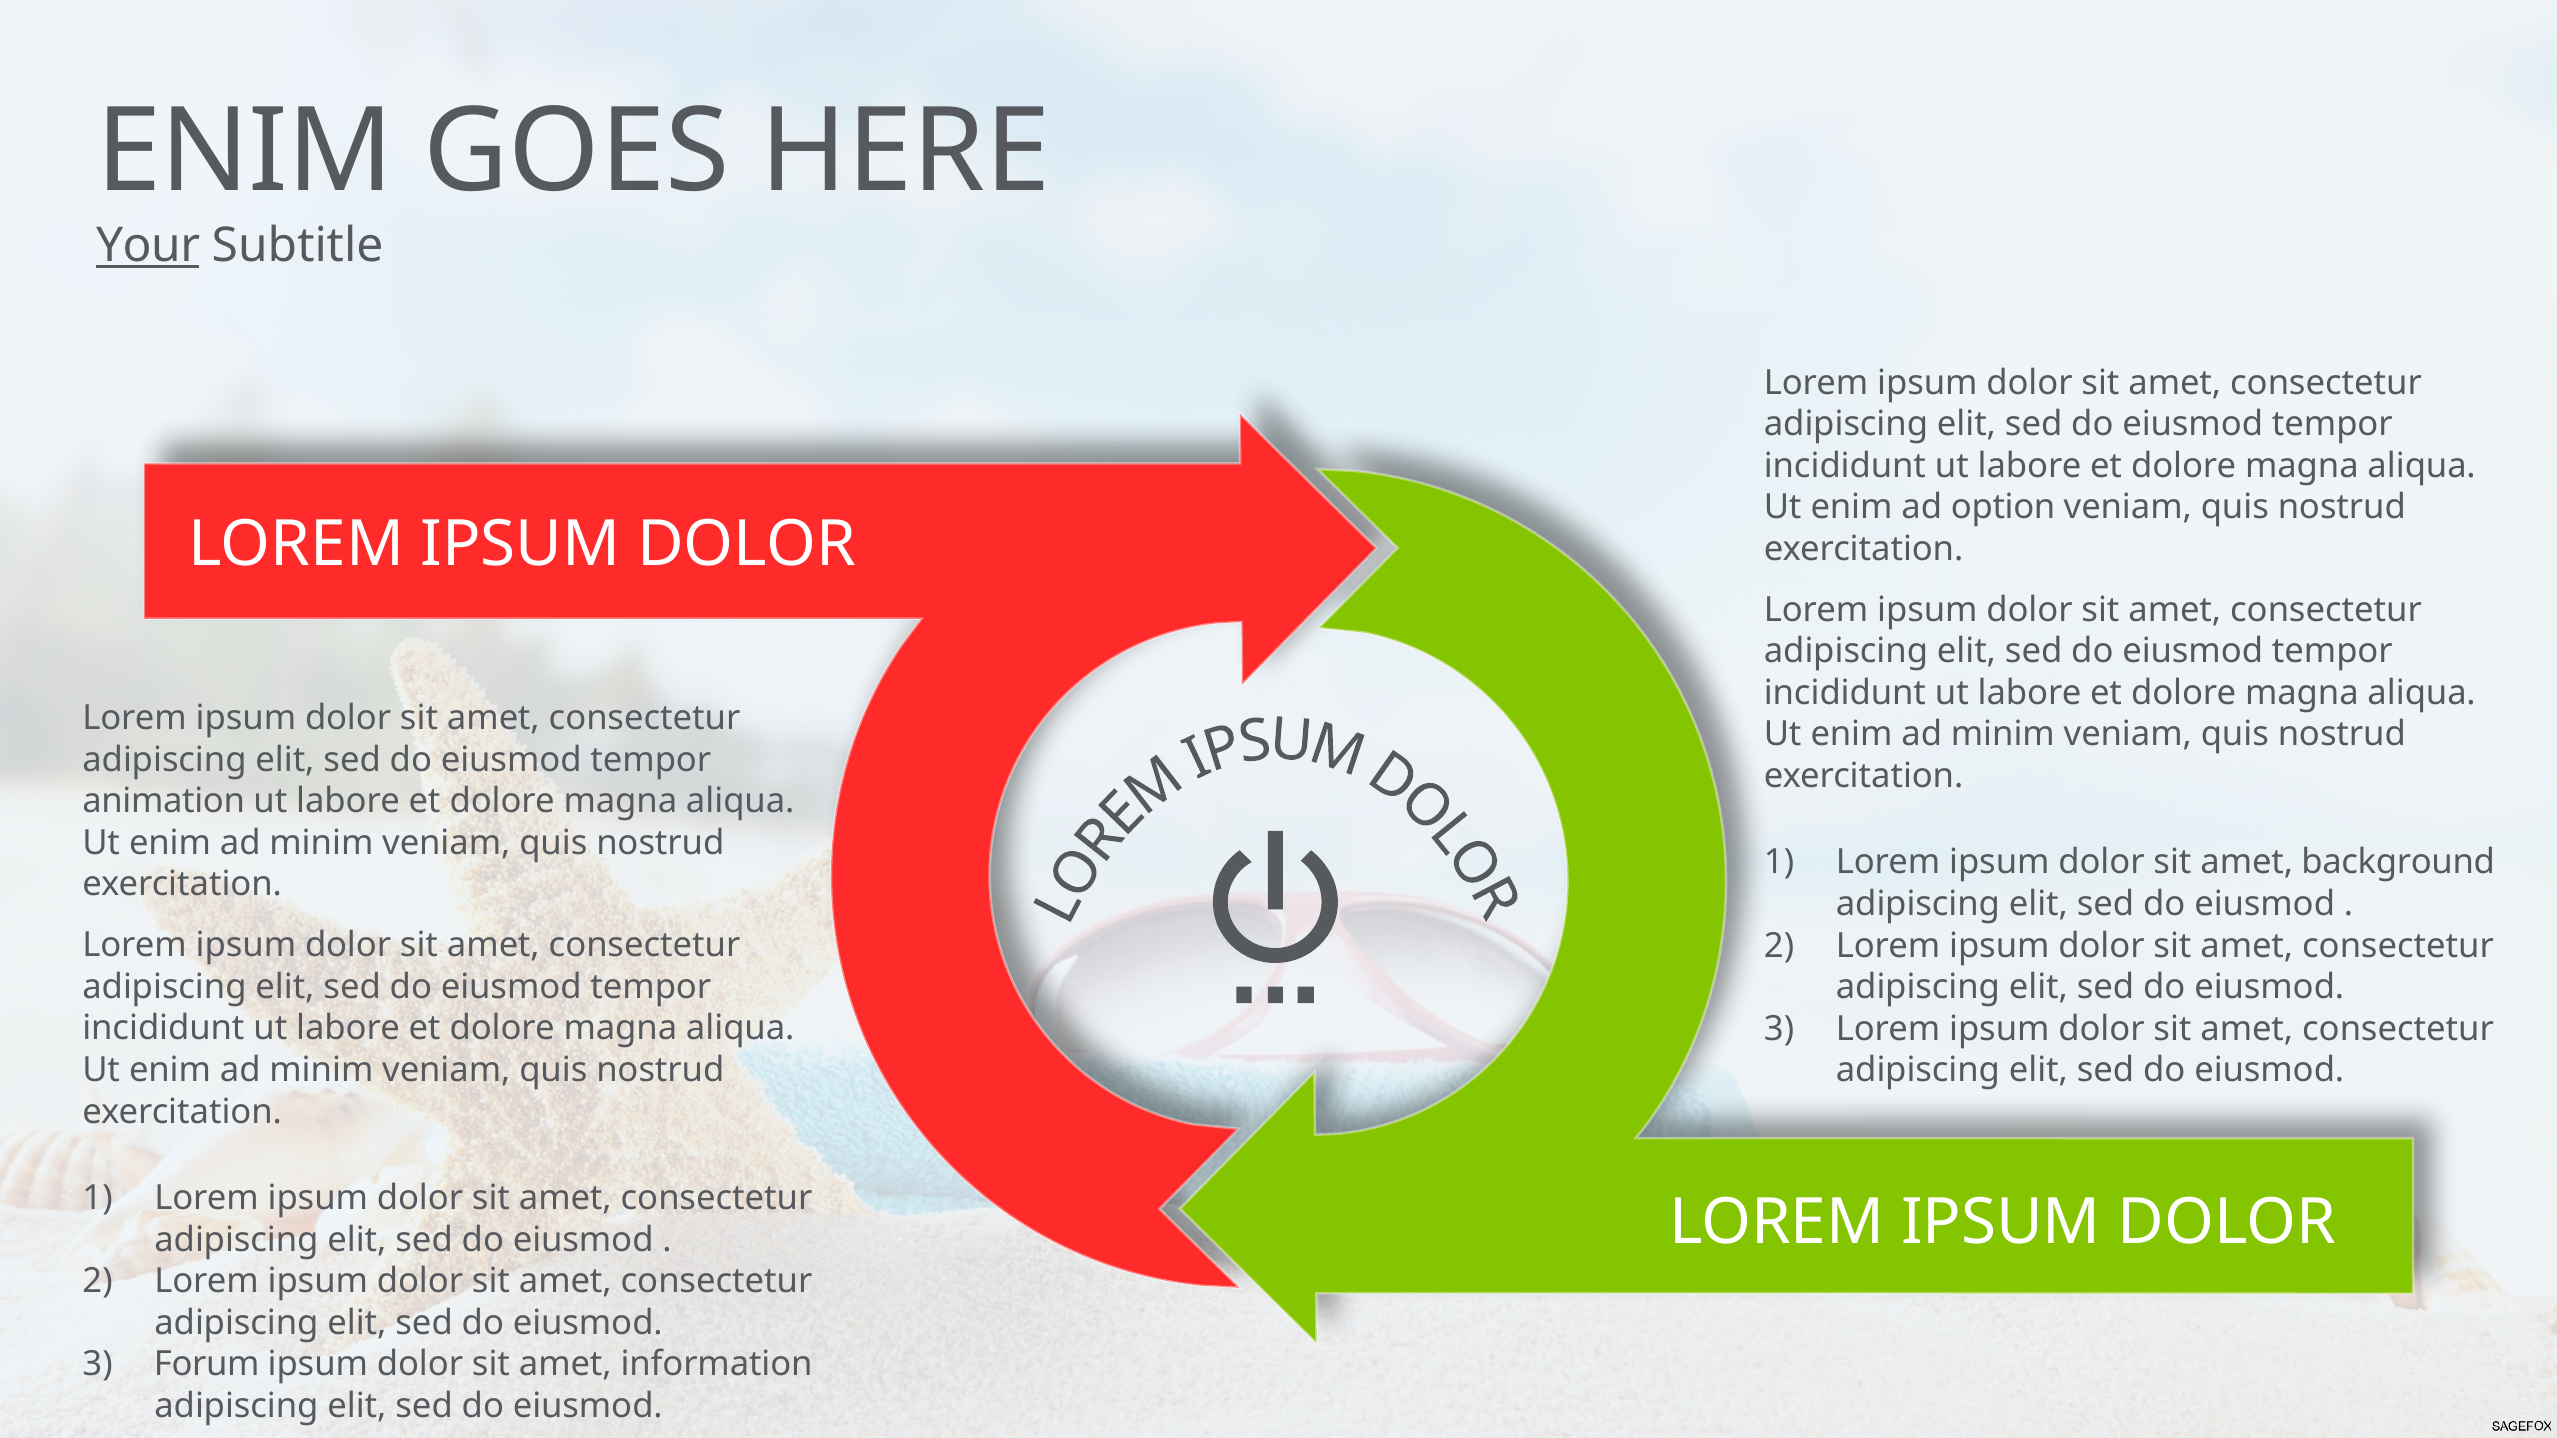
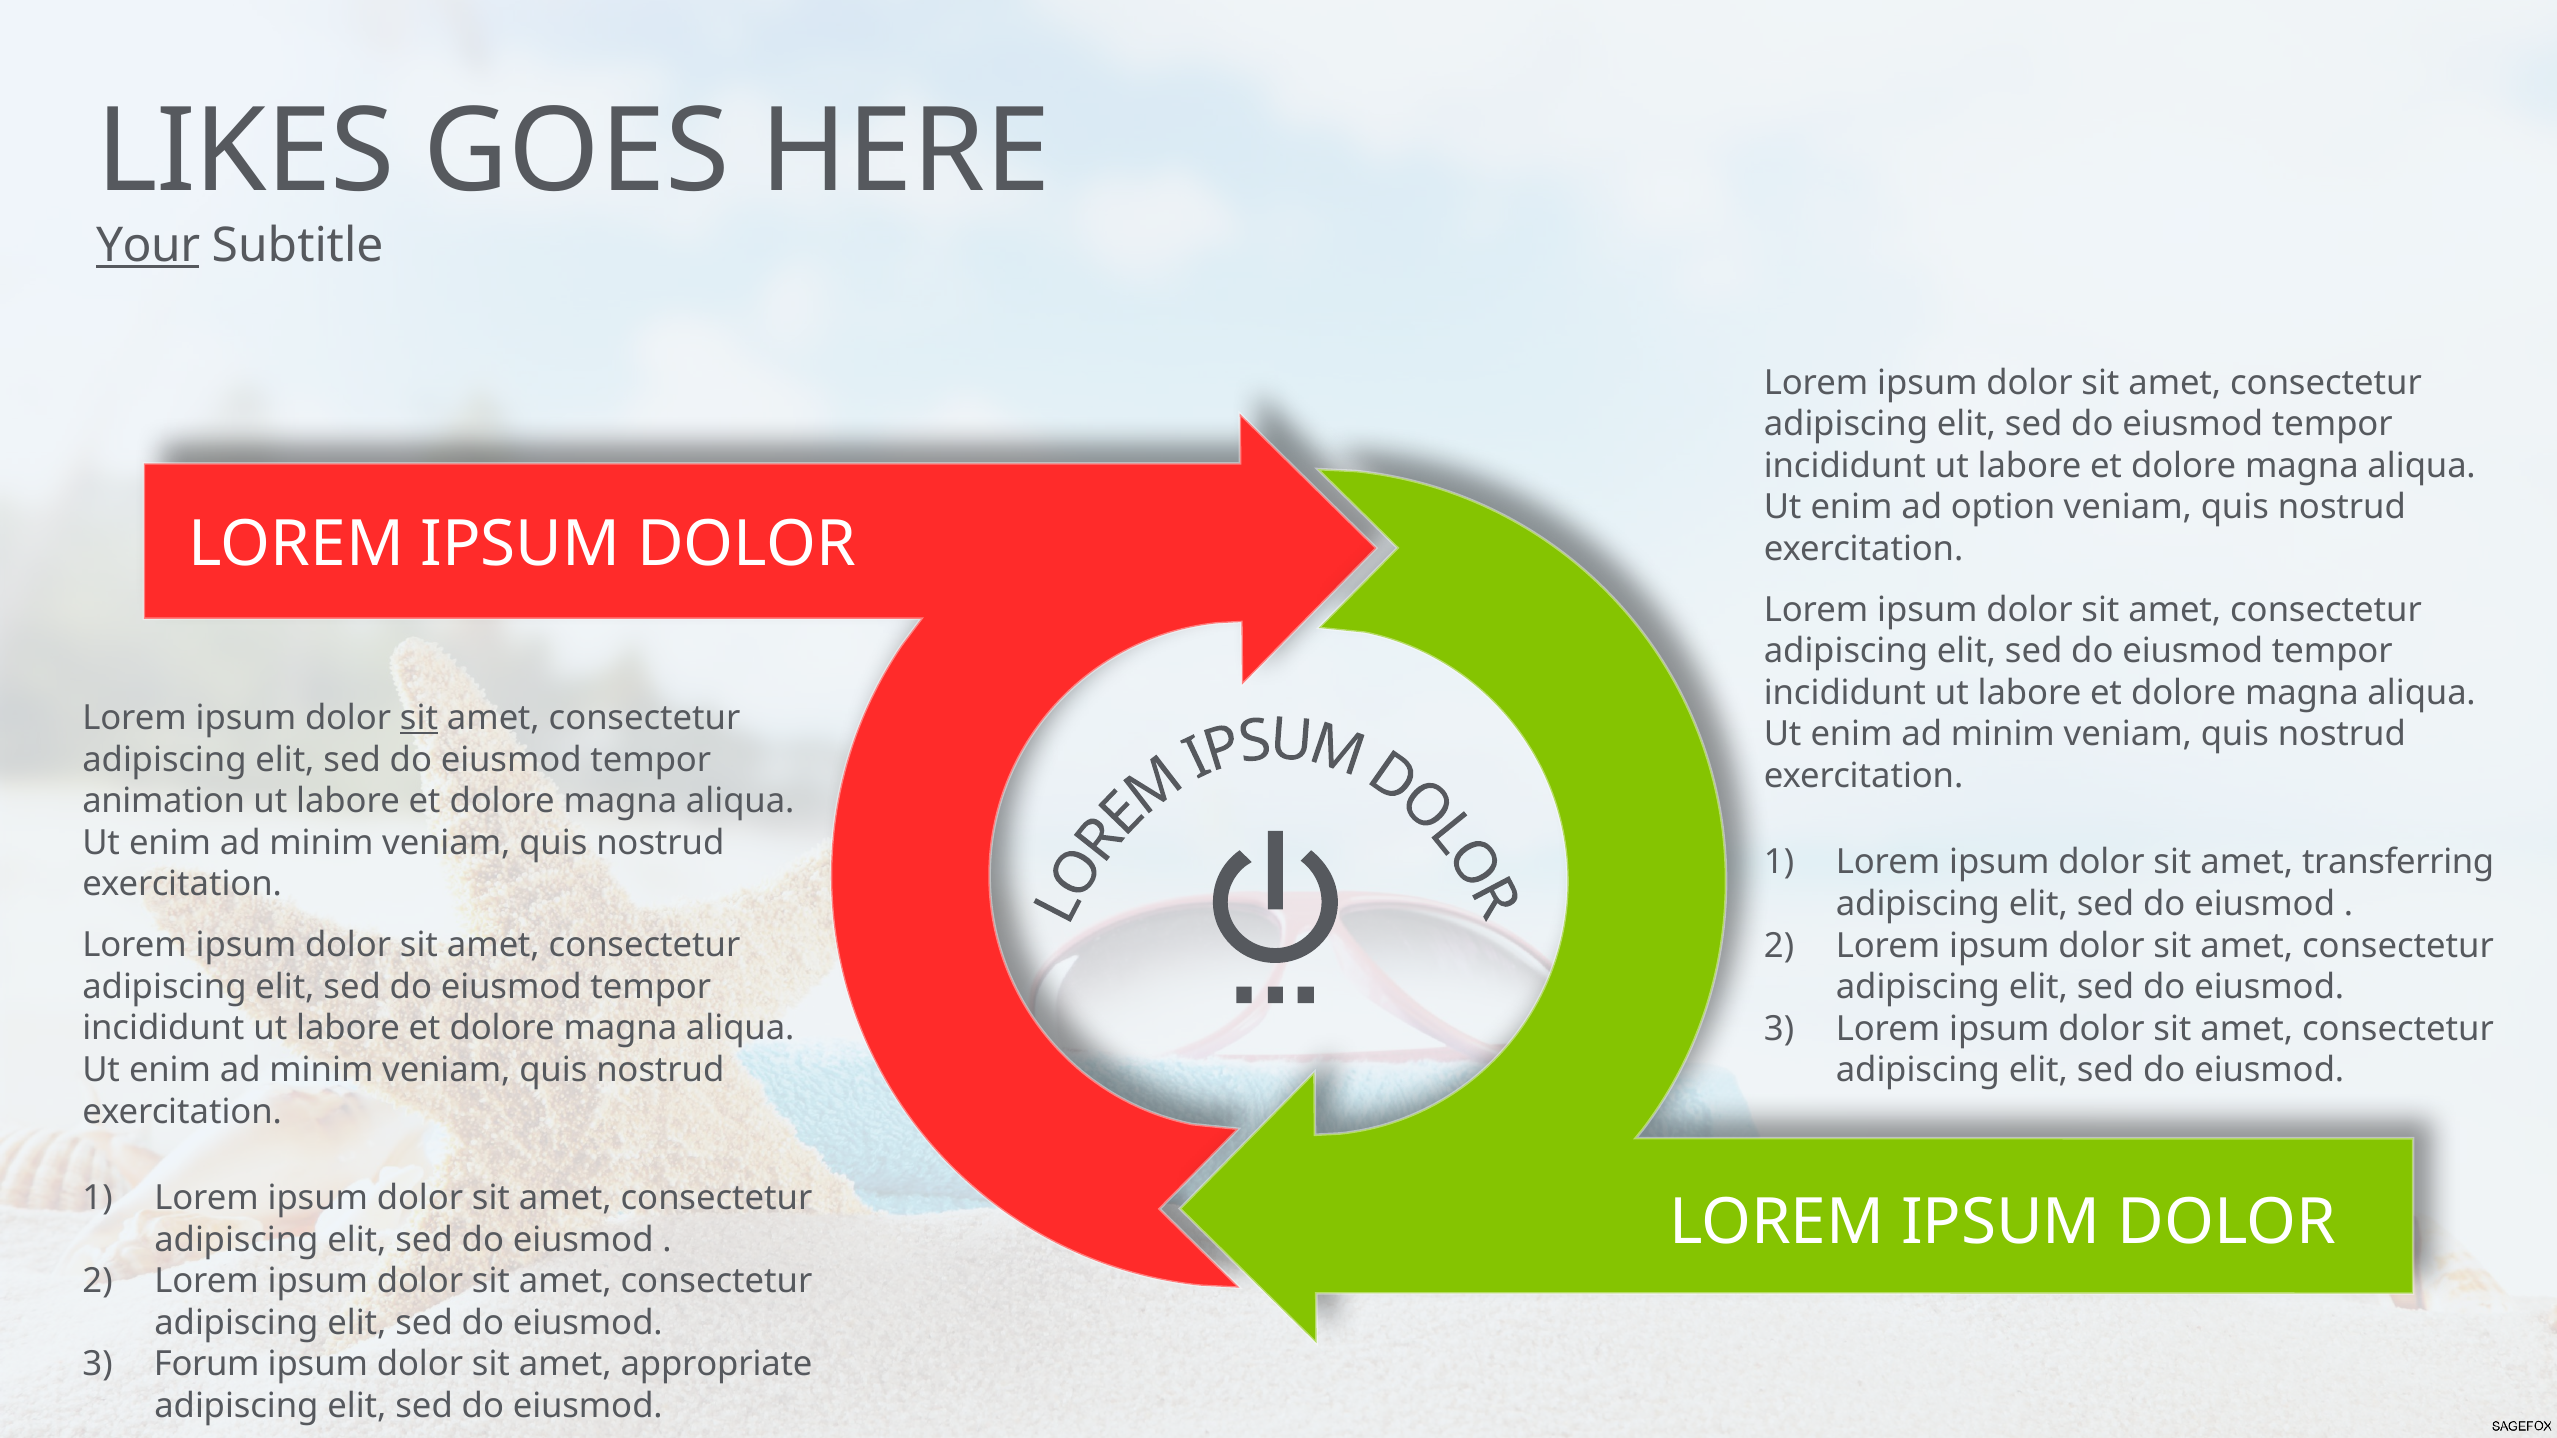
ENIM at (245, 152): ENIM -> LIKES
sit at (419, 718) underline: none -> present
background: background -> transferring
information: information -> appropriate
